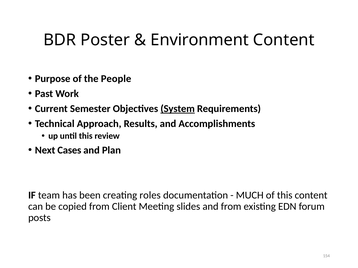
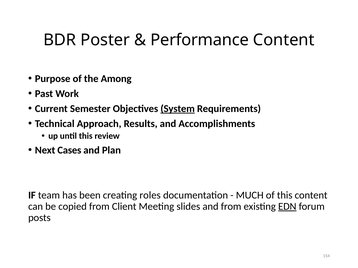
Environment: Environment -> Performance
People: People -> Among
EDN underline: none -> present
